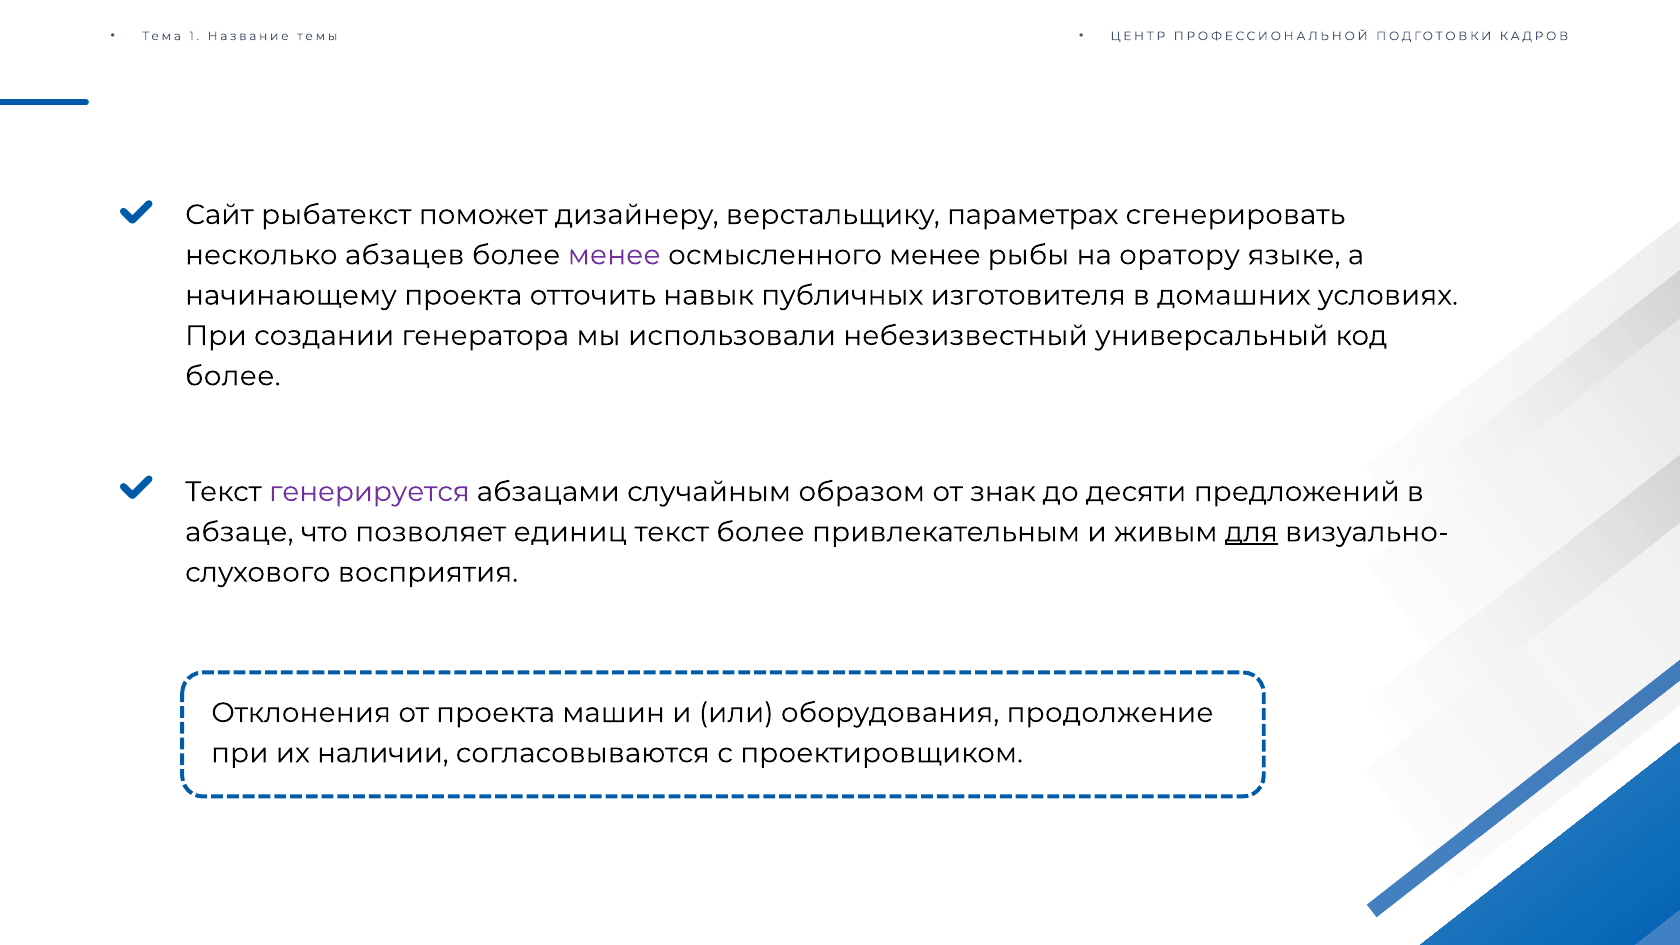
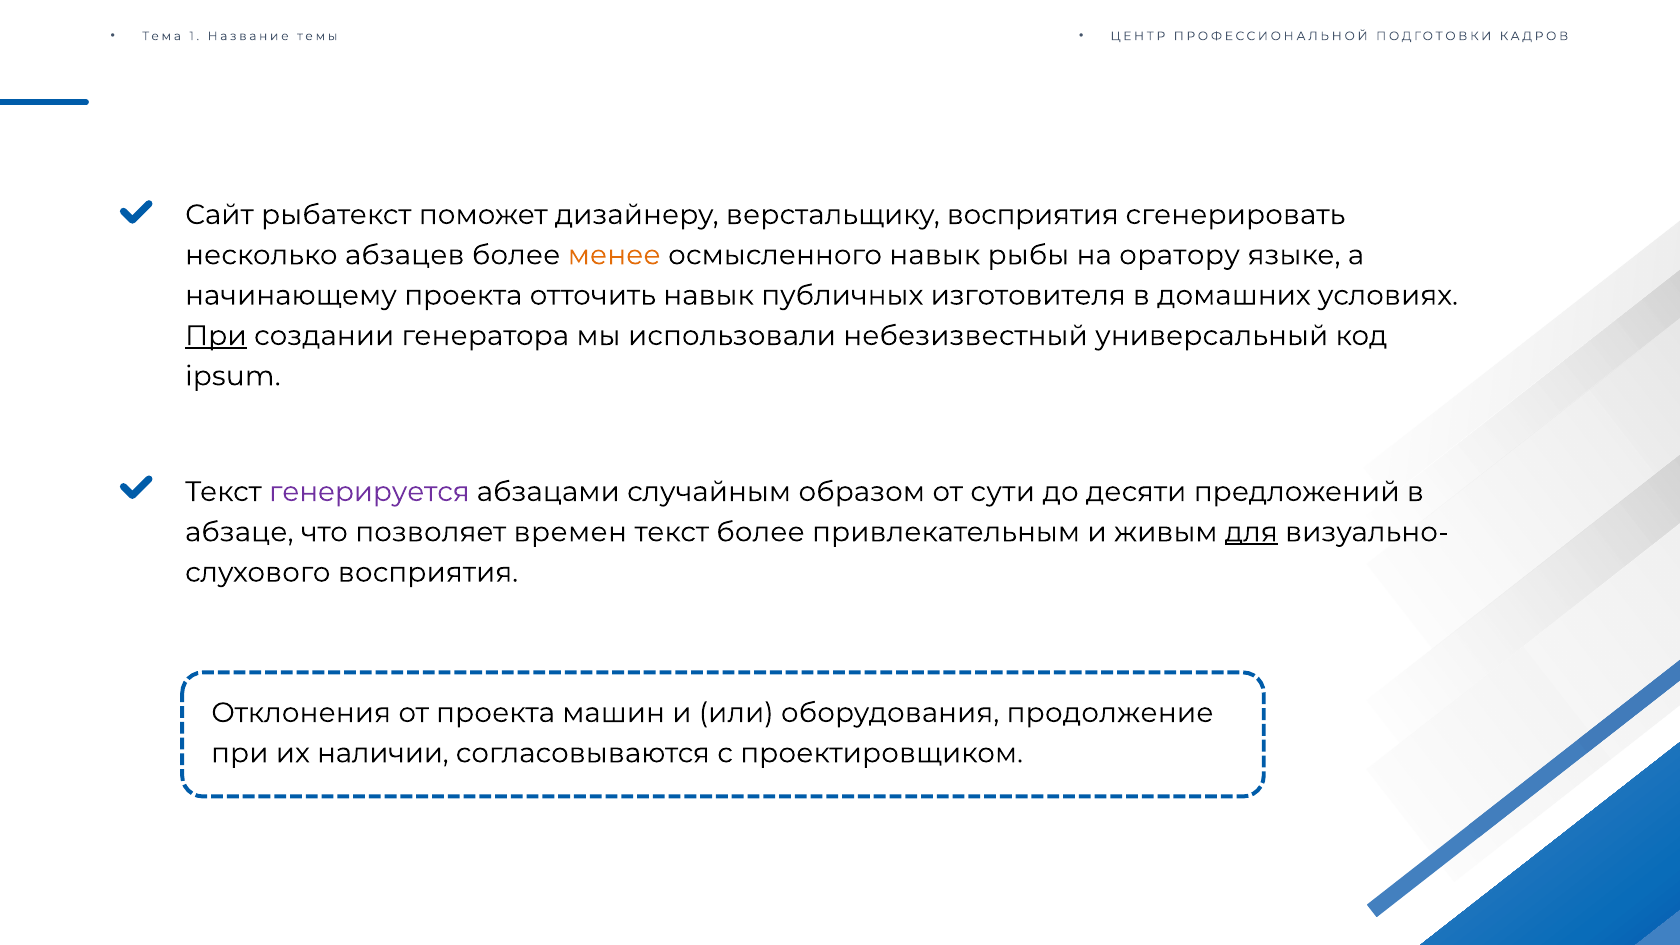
верстальщику параметрах: параметрах -> восприятия
менее at (614, 255) colour: purple -> orange
осмысленного менее: менее -> навык
При at (216, 336) underline: none -> present
более at (233, 376): более -> ipsum
знак: знак -> сути
единиц: единиц -> времен
